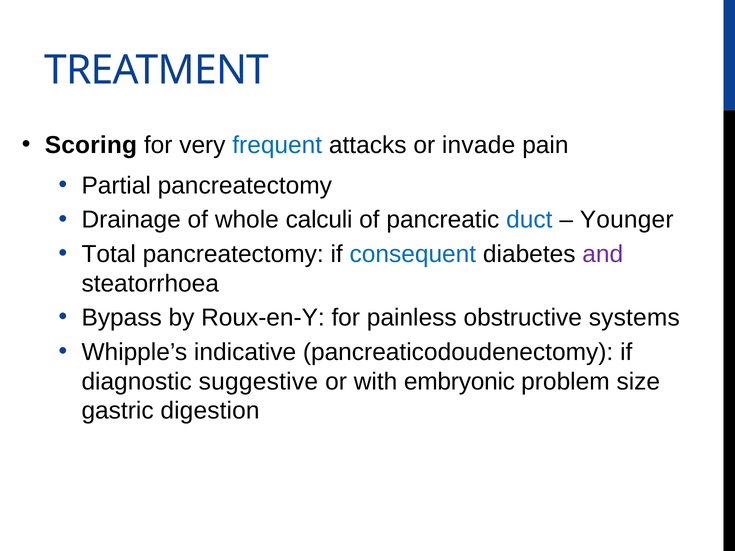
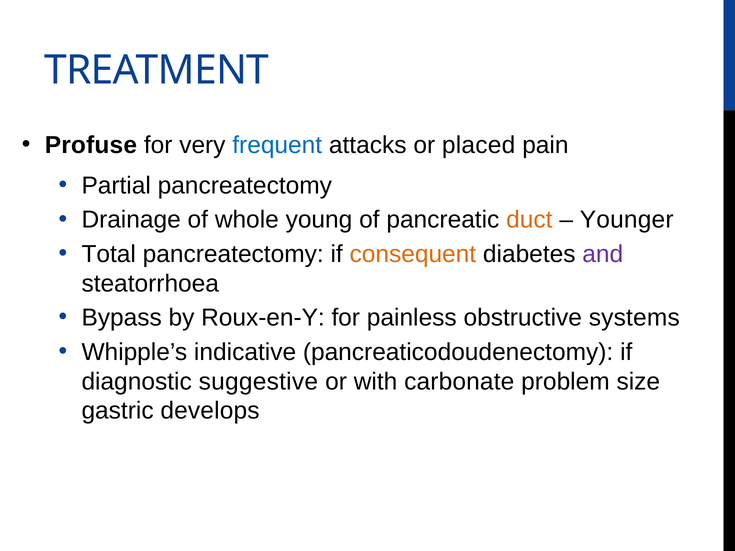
Scoring: Scoring -> Profuse
invade: invade -> placed
calculi: calculi -> young
duct colour: blue -> orange
consequent colour: blue -> orange
embryonic: embryonic -> carbonate
digestion: digestion -> develops
